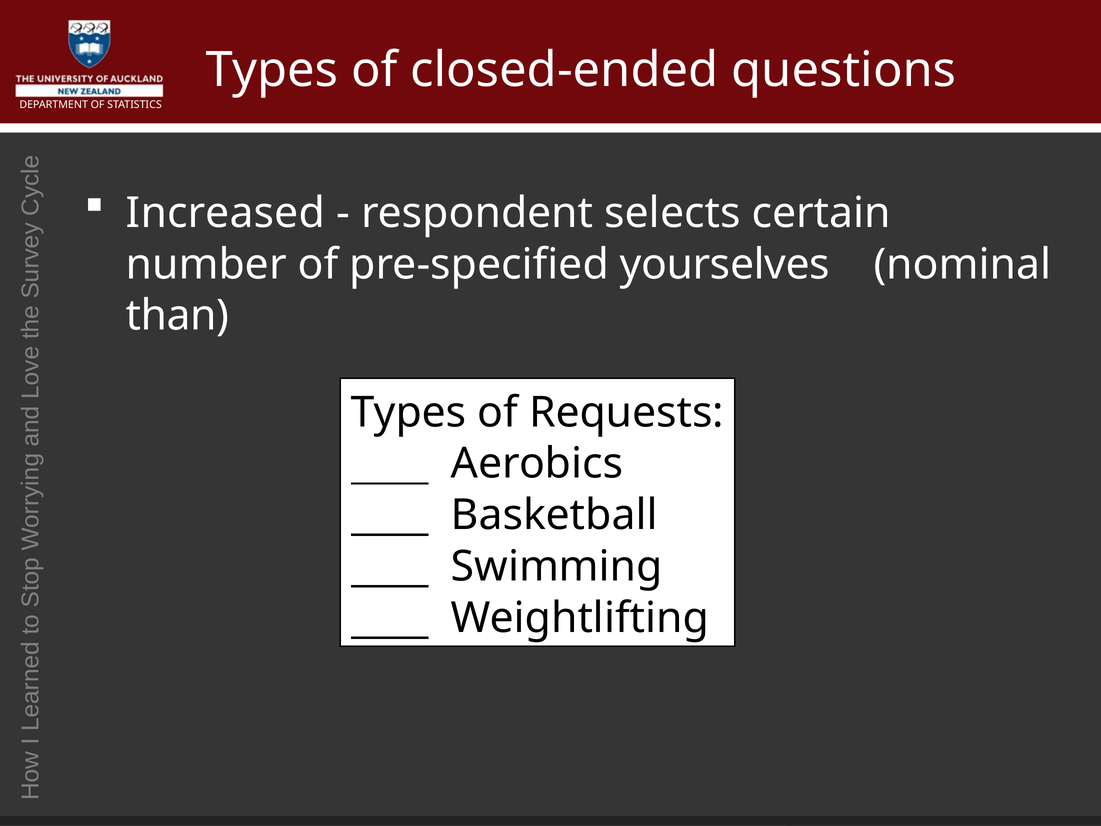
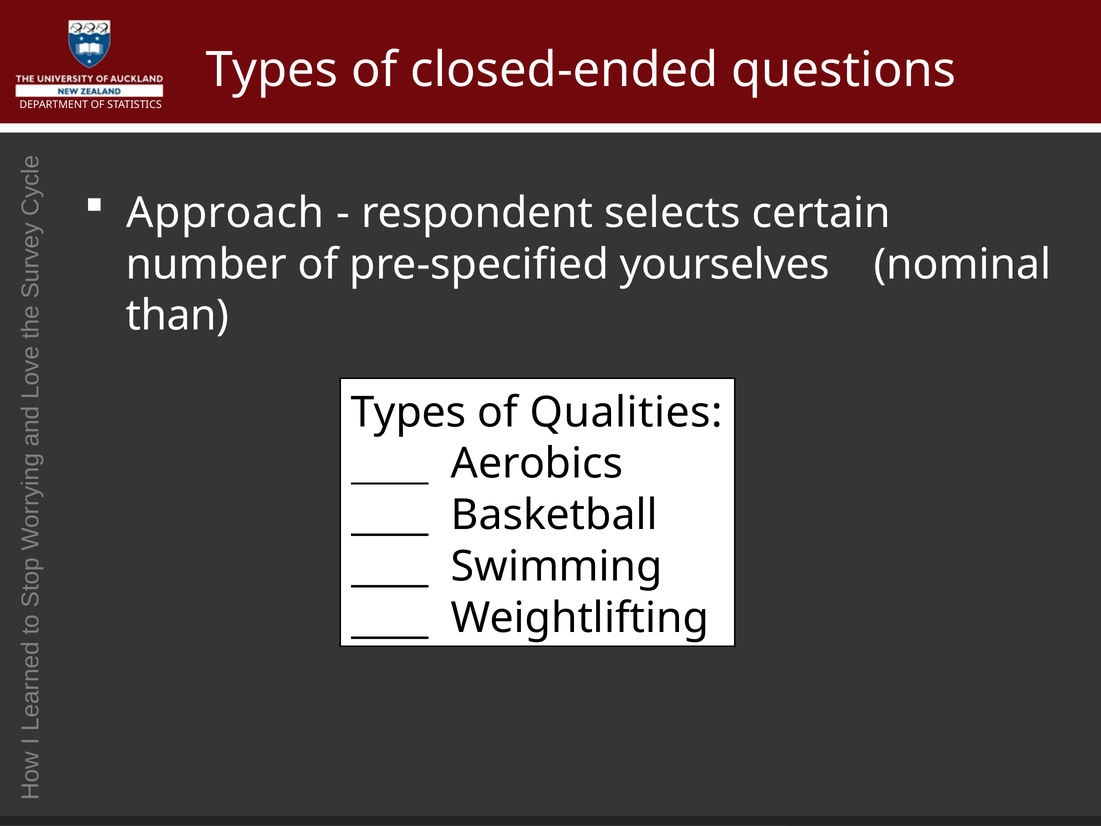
Increased: Increased -> Approach
Requests: Requests -> Qualities
